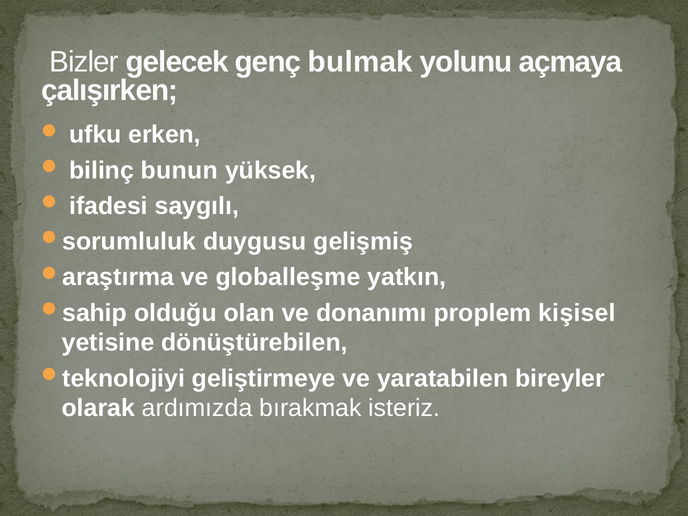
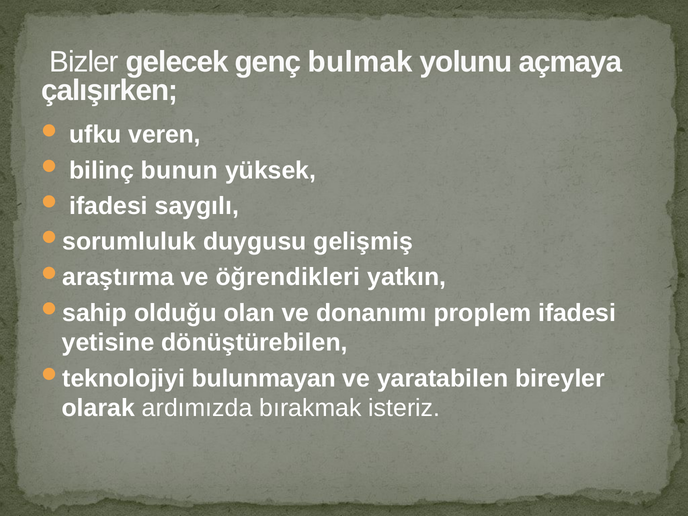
erken: erken -> veren
globalleşme: globalleşme -> öğrendikleri
proplem kişisel: kişisel -> ifadesi
geliştirmeye: geliştirmeye -> bulunmayan
